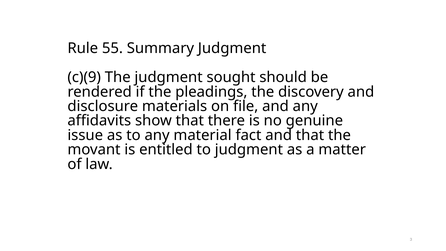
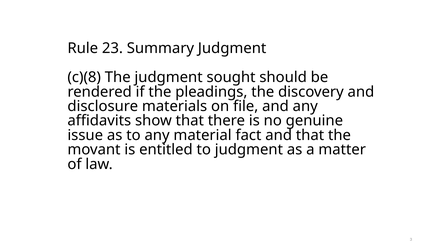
55: 55 -> 23
c)(9: c)(9 -> c)(8
